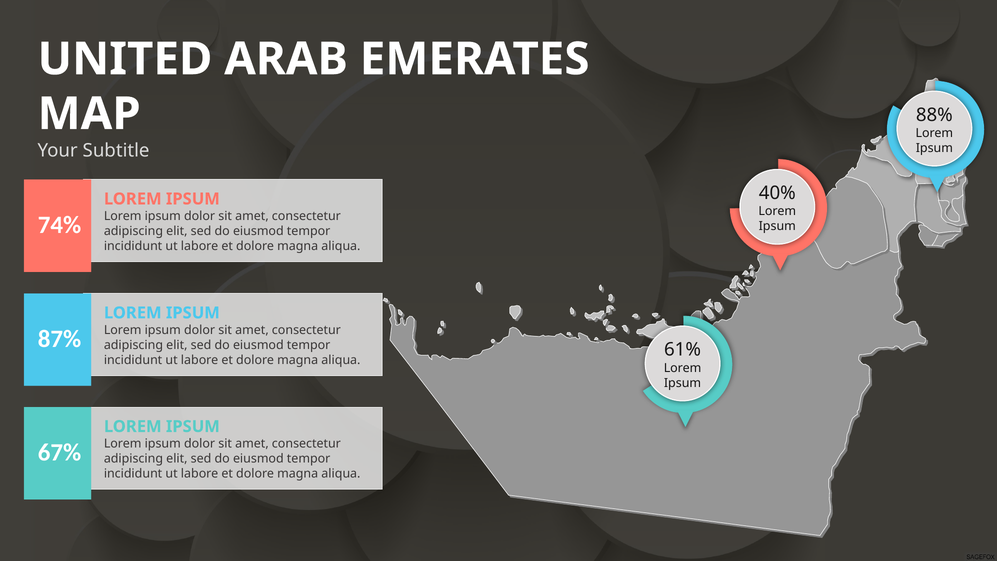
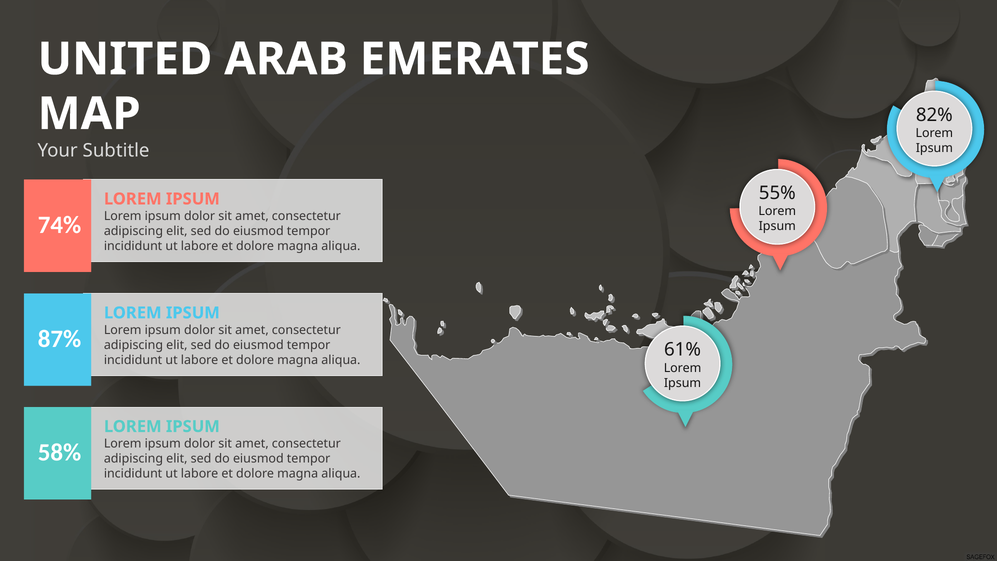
88%: 88% -> 82%
40%: 40% -> 55%
67%: 67% -> 58%
